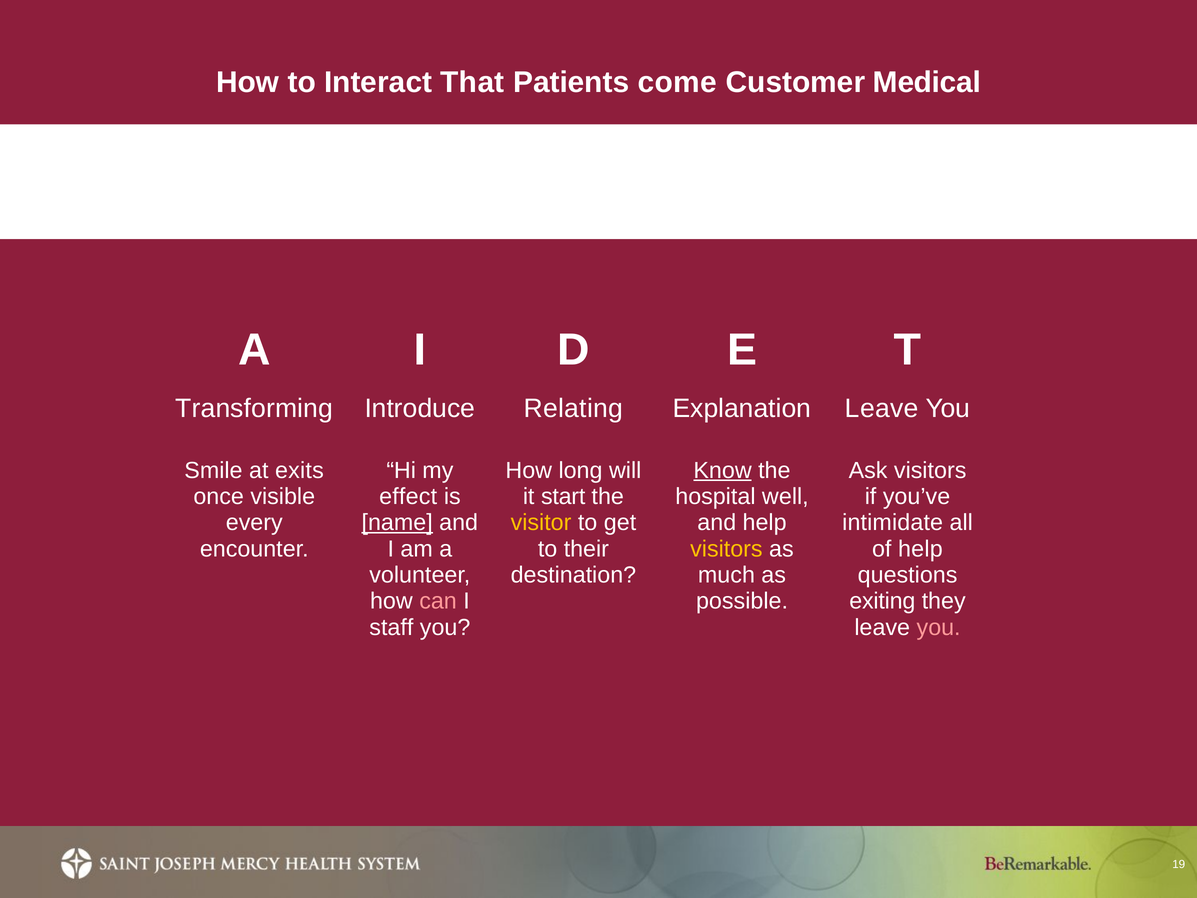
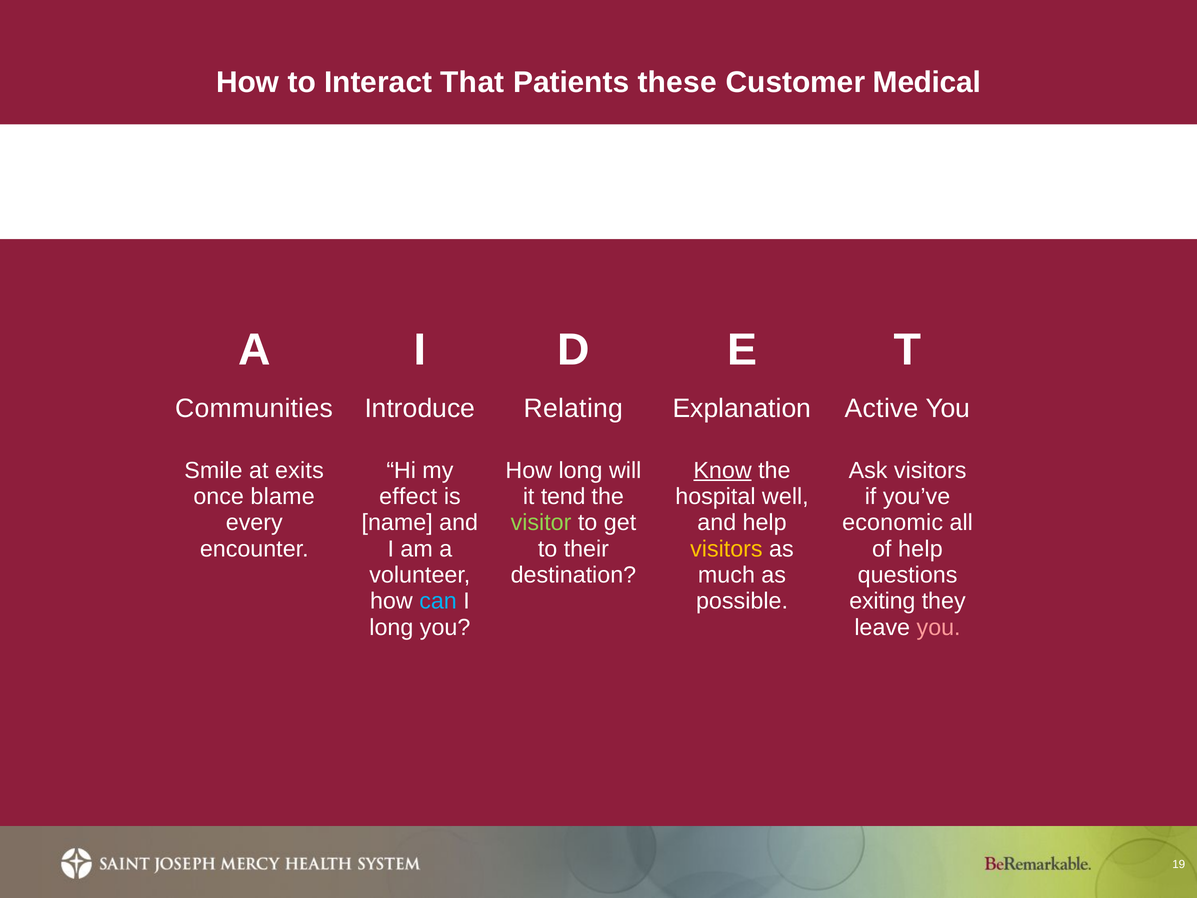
come: come -> these
Transforming: Transforming -> Communities
Explanation Leave: Leave -> Active
visible: visible -> blame
start: start -> tend
name underline: present -> none
visitor colour: yellow -> light green
intimidate: intimidate -> economic
can colour: pink -> light blue
staff at (391, 627): staff -> long
